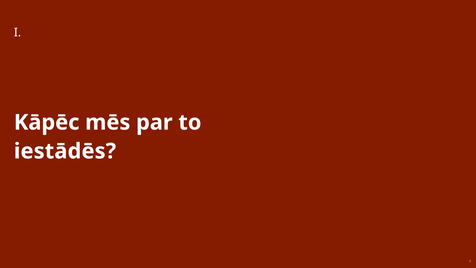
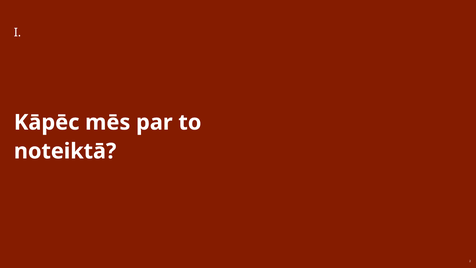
iestādēs: iestādēs -> noteiktā
